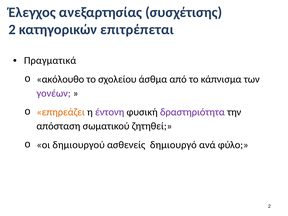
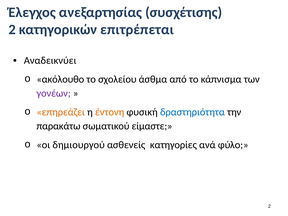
Πραγματικά: Πραγματικά -> Αναδεικνύει
έντονη colour: purple -> orange
δραστηριότητα colour: purple -> blue
απόσταση: απόσταση -> παρακάτω
ζητηθεί: ζητηθεί -> είμαστε
δημιουργό: δημιουργό -> κατηγορίες
